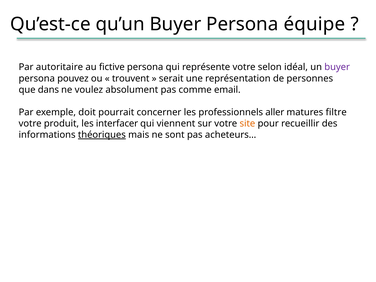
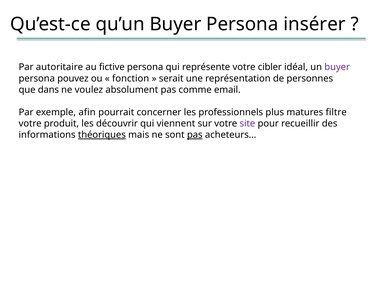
équipe: équipe -> insérer
selon: selon -> cibler
trouvent: trouvent -> fonction
doit: doit -> afin
aller: aller -> plus
interfacer: interfacer -> découvrir
site colour: orange -> purple
pas at (195, 135) underline: none -> present
